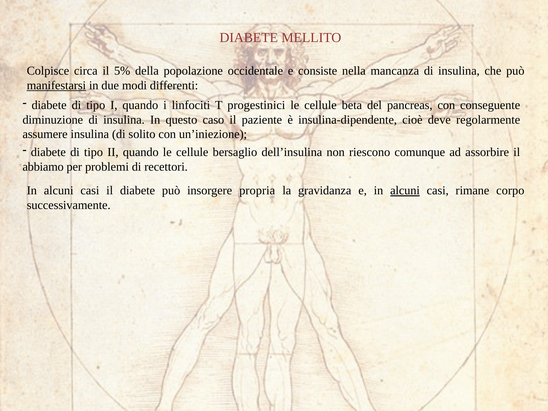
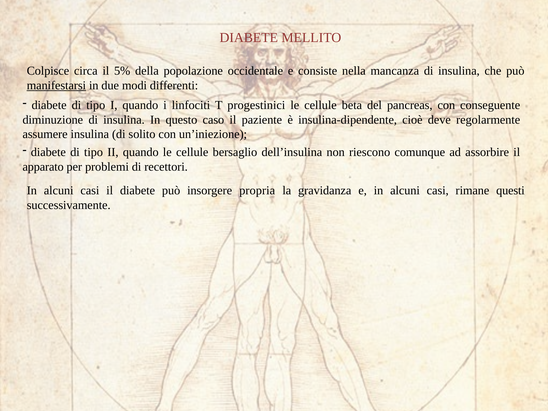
abbiamo: abbiamo -> apparato
alcuni at (405, 191) underline: present -> none
corpo: corpo -> questi
